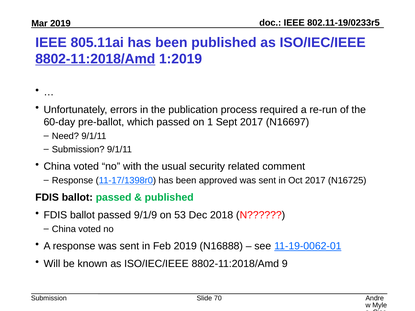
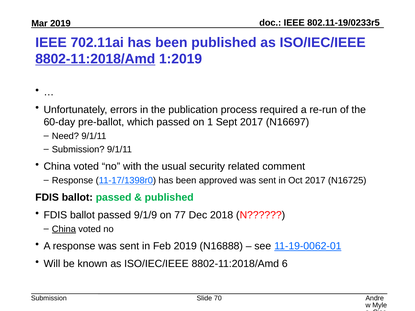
805.11ai: 805.11ai -> 702.11ai
53: 53 -> 77
China at (64, 229) underline: none -> present
9: 9 -> 6
